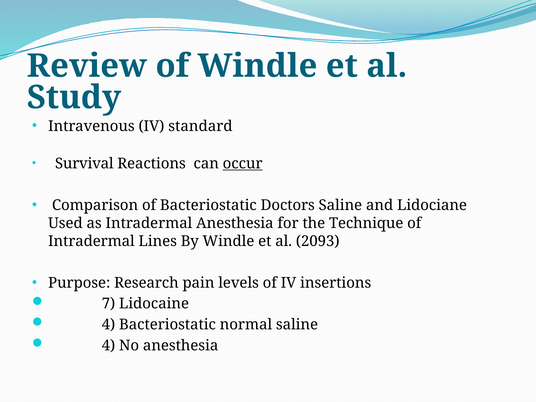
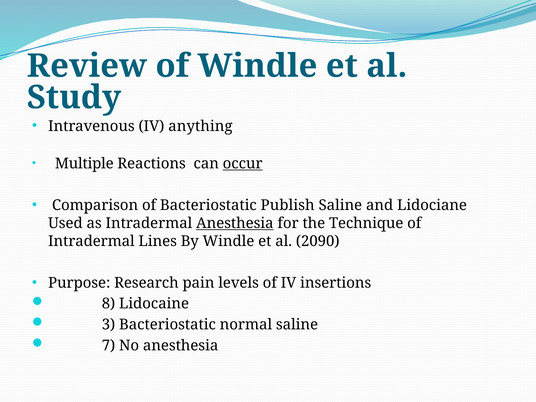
standard: standard -> anything
Survival: Survival -> Multiple
Doctors: Doctors -> Publish
Anesthesia at (235, 223) underline: none -> present
2093: 2093 -> 2090
7: 7 -> 8
4 at (108, 325): 4 -> 3
4 at (108, 345): 4 -> 7
